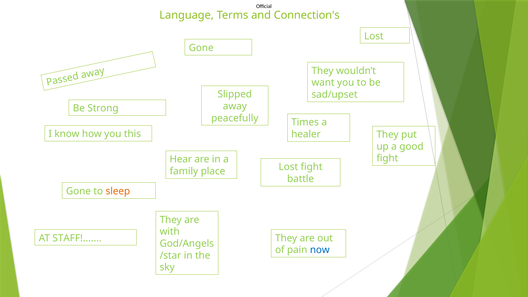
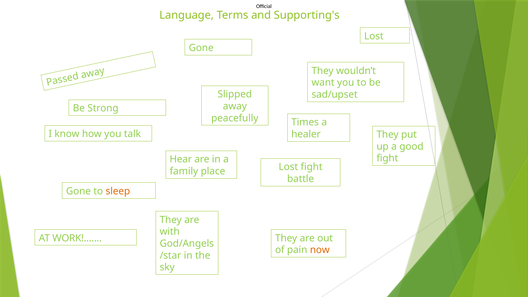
Connection's: Connection's -> Supporting's
this: this -> talk
STAFF: STAFF -> WORK
now colour: blue -> orange
